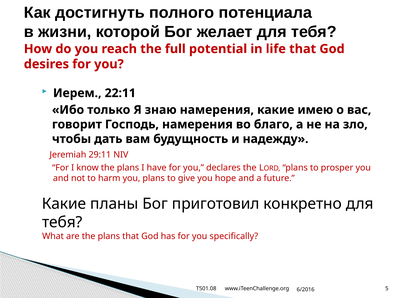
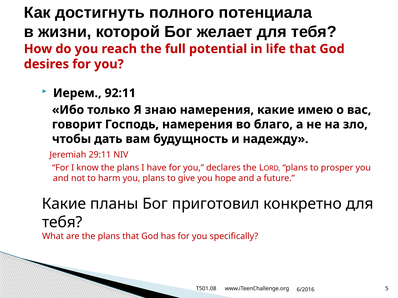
22:11: 22:11 -> 92:11
